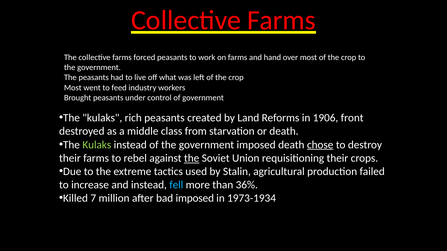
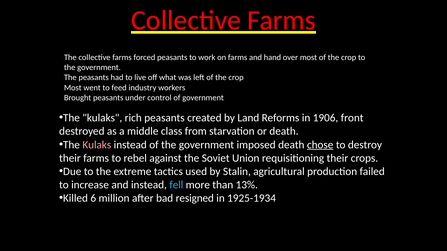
Kulaks at (97, 145) colour: light green -> pink
the at (192, 158) underline: present -> none
36%: 36% -> 13%
7: 7 -> 6
bad imposed: imposed -> resigned
1973-1934: 1973-1934 -> 1925-1934
